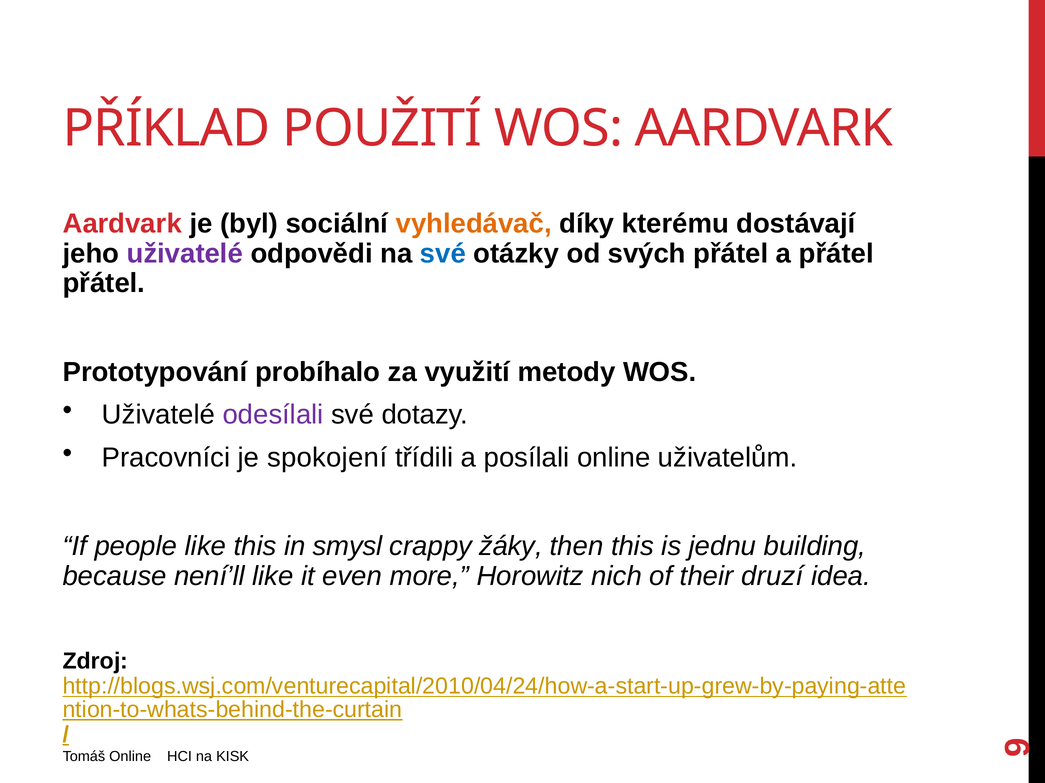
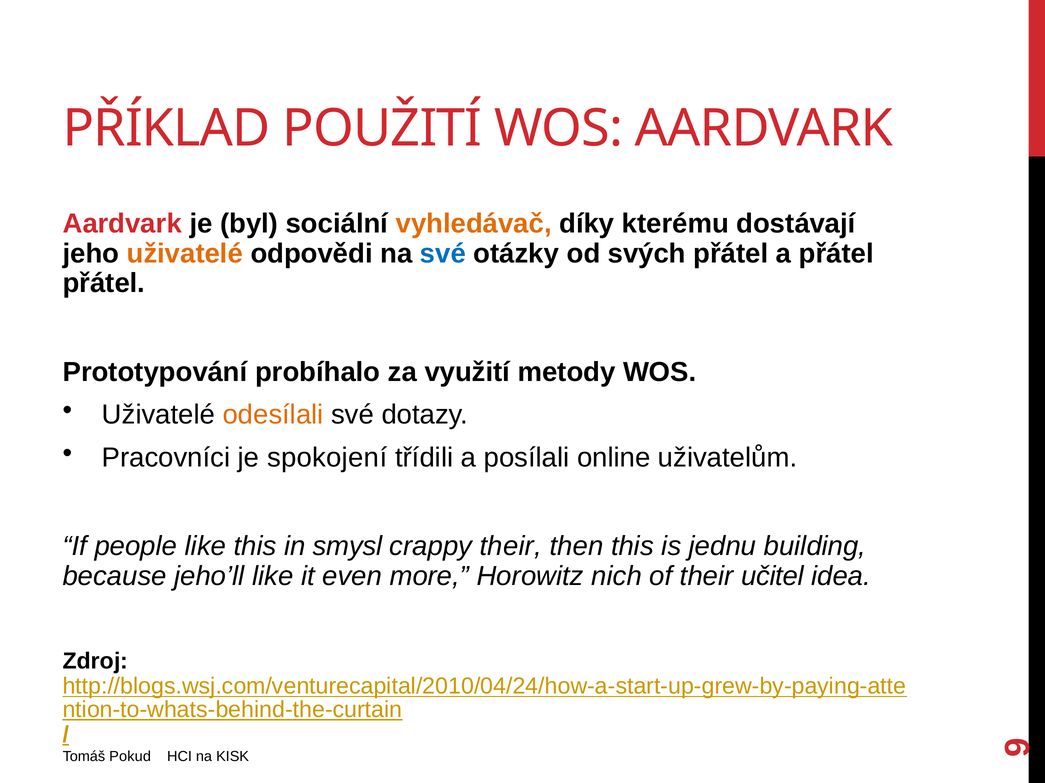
uživatelé at (185, 254) colour: purple -> orange
odesílali colour: purple -> orange
crappy žáky: žáky -> their
není’ll: není’ll -> jeho’ll
druzí: druzí -> učitel
Tomáš Online: Online -> Pokud
